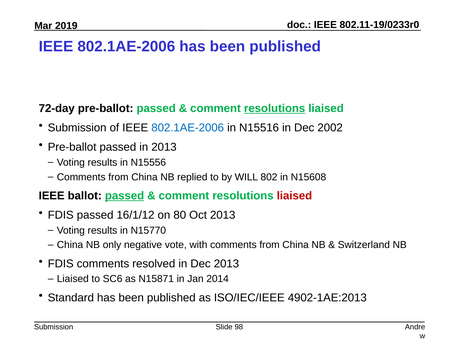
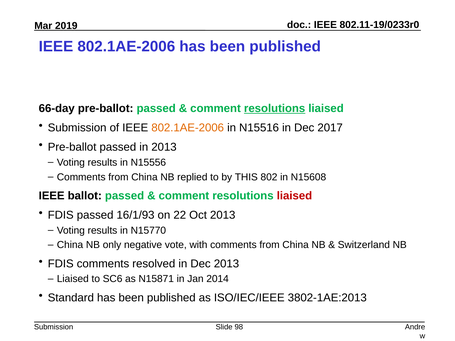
72-day: 72-day -> 66-day
802.1AE-2006 at (188, 128) colour: blue -> orange
2002: 2002 -> 2017
WILL: WILL -> THIS
passed at (125, 196) underline: present -> none
16/1/12: 16/1/12 -> 16/1/93
80: 80 -> 22
4902-1AE:2013: 4902-1AE:2013 -> 3802-1AE:2013
